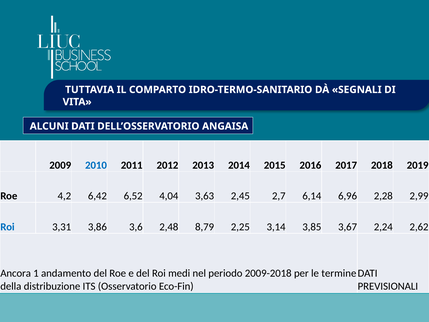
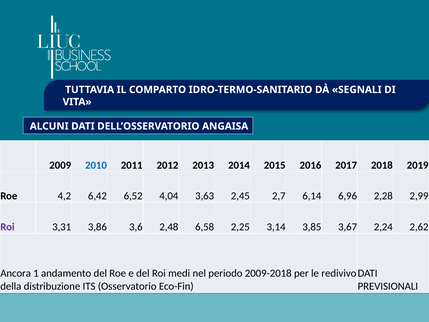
Roi at (7, 227) colour: blue -> purple
8,79: 8,79 -> 6,58
termine: termine -> redivivo
